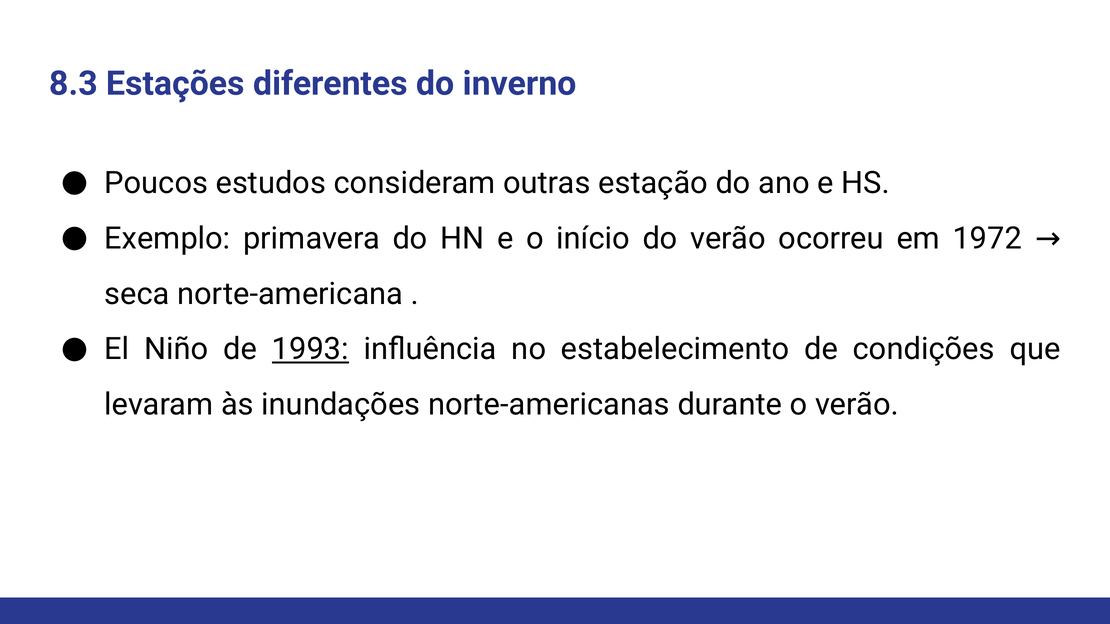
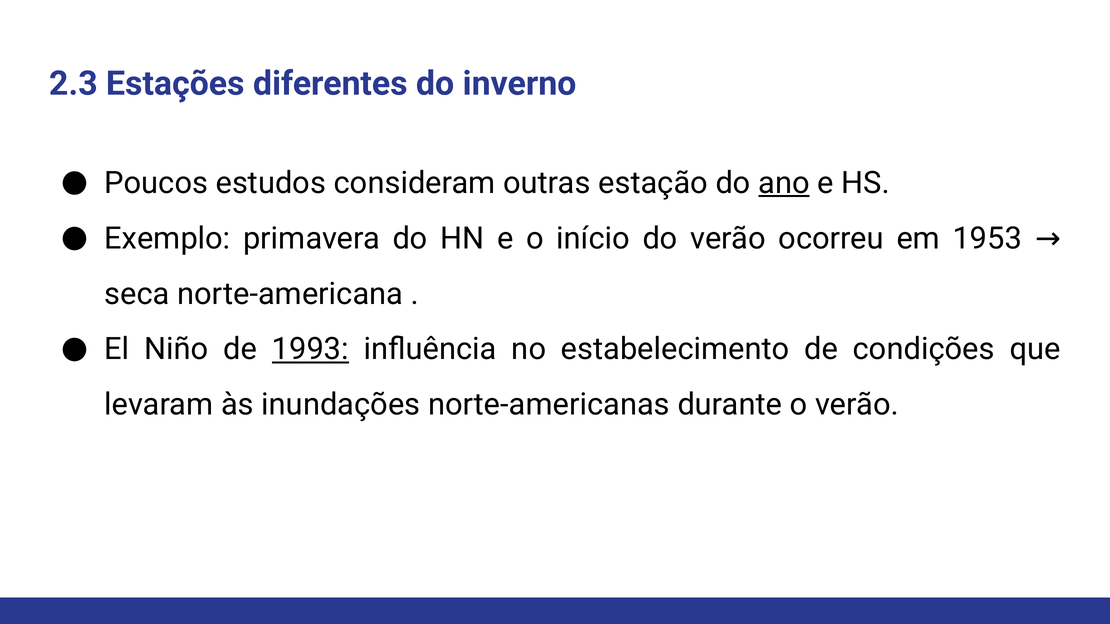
8.3: 8.3 -> 2.3
ano underline: none -> present
1972: 1972 -> 1953
